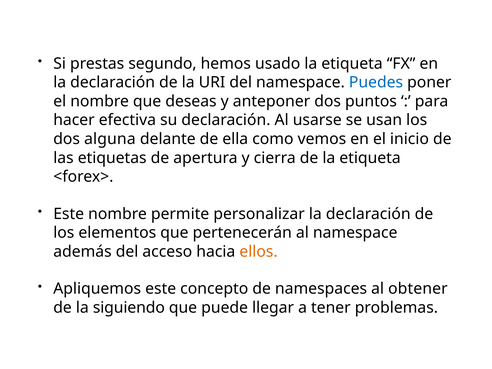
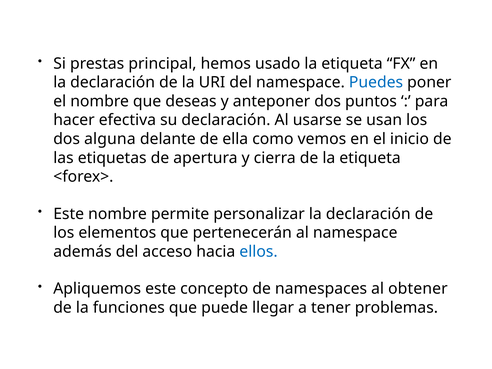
segundo: segundo -> principal
ellos colour: orange -> blue
siguiendo: siguiendo -> funciones
